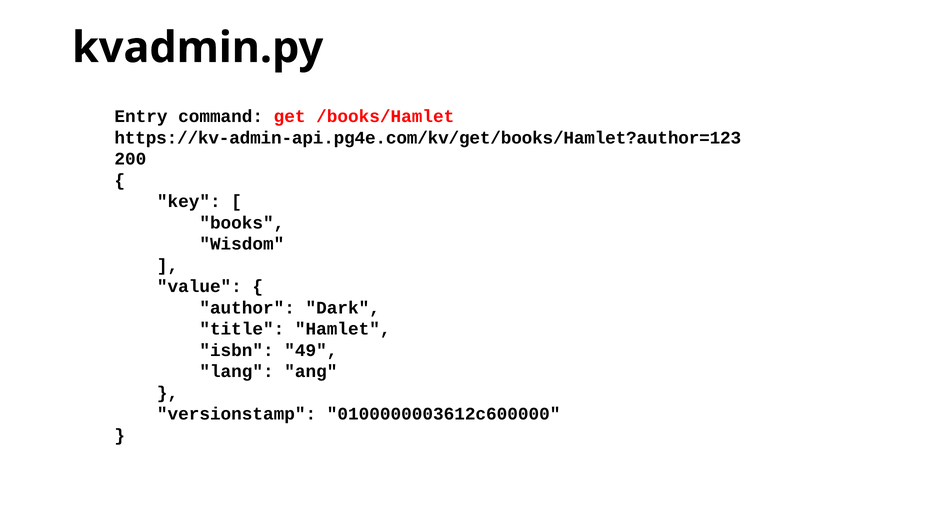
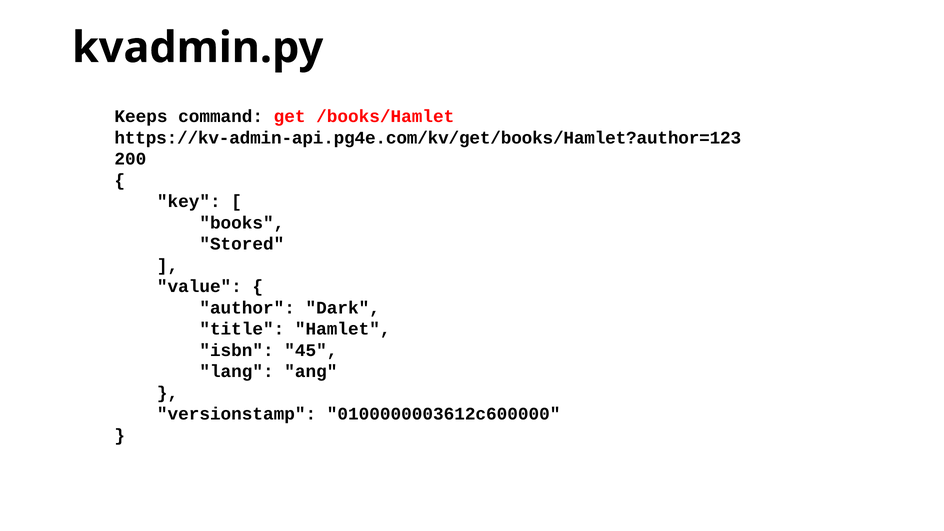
Entry: Entry -> Keeps
Wisdom: Wisdom -> Stored
49: 49 -> 45
